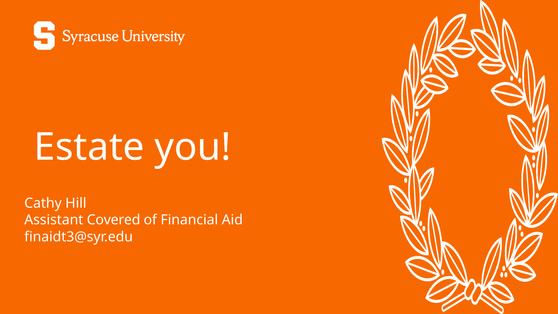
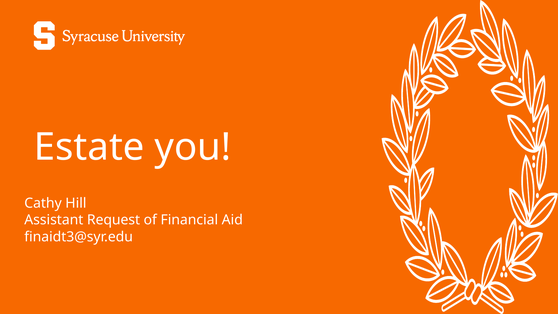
Covered: Covered -> Request
